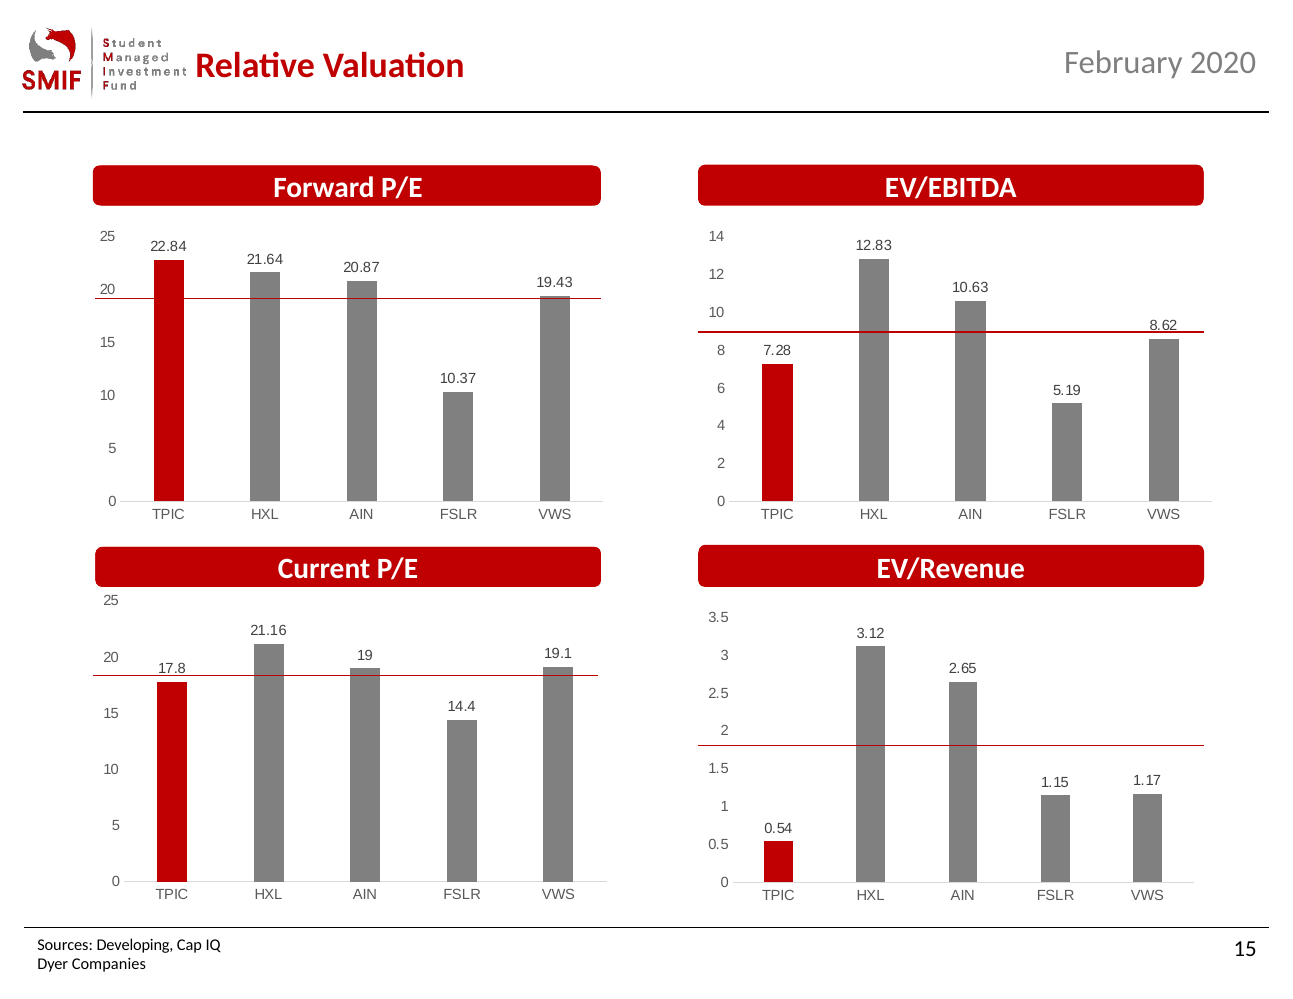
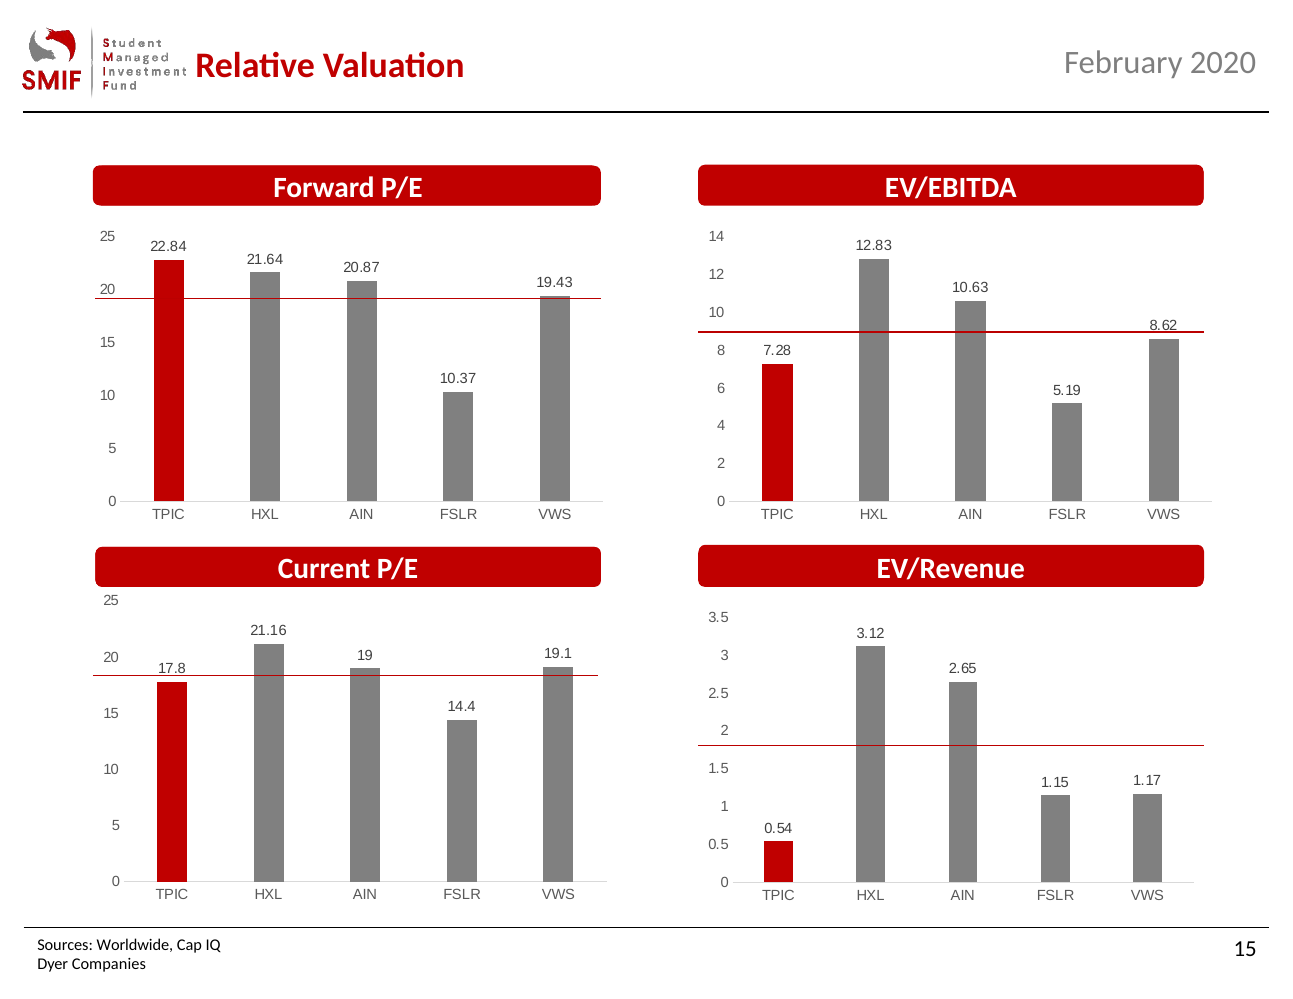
Developing: Developing -> Worldwide
